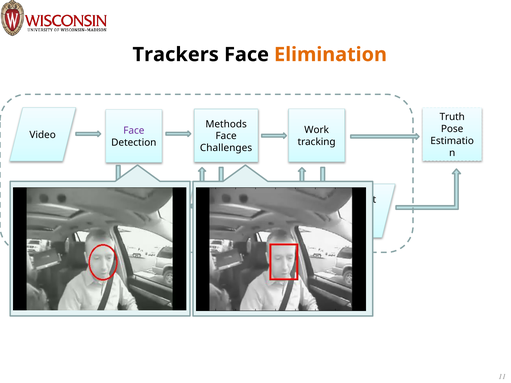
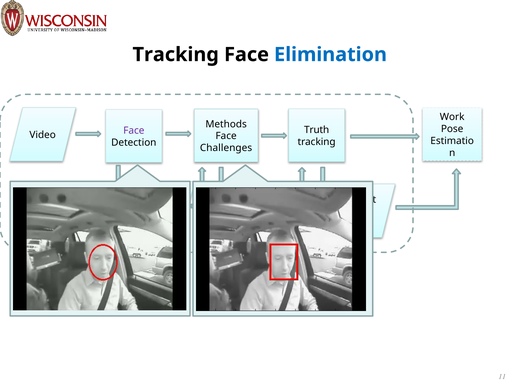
Trackers at (176, 55): Trackers -> Tracking
Elimination colour: orange -> blue
Truth: Truth -> Work
Work: Work -> Truth
